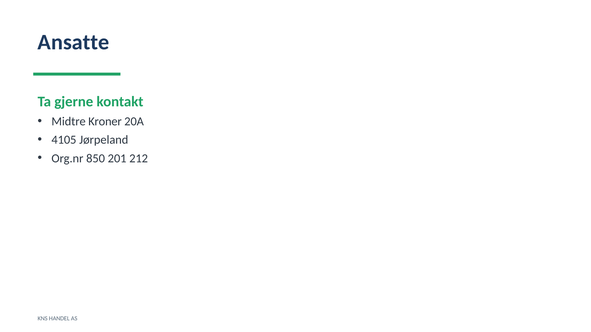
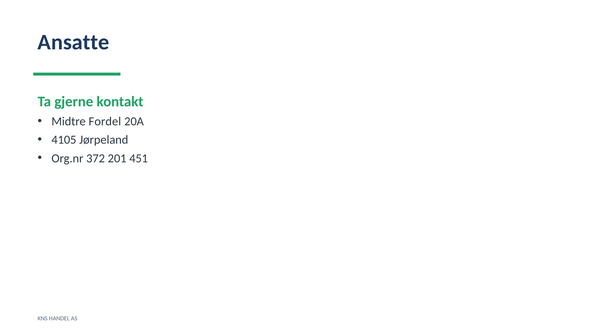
Kroner: Kroner -> Fordel
850: 850 -> 372
212: 212 -> 451
